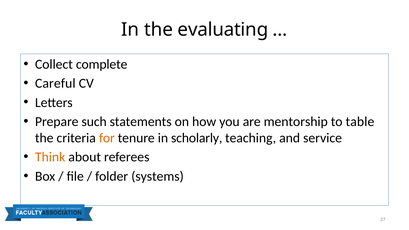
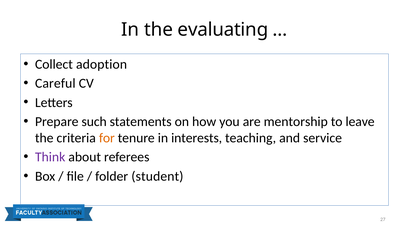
complete: complete -> adoption
table: table -> leave
scholarly: scholarly -> interests
Think colour: orange -> purple
systems: systems -> student
